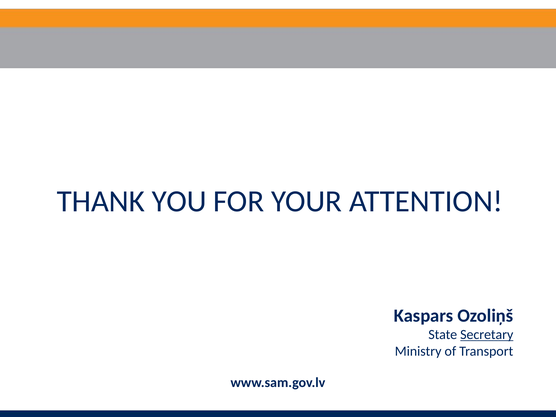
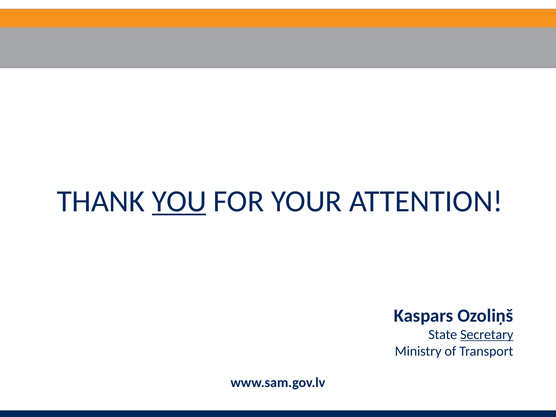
YOU underline: none -> present
